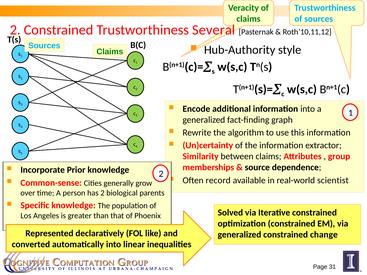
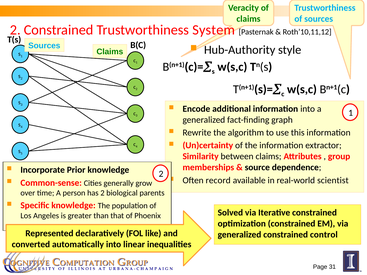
Several: Several -> System
change: change -> control
